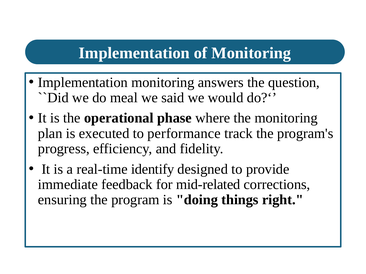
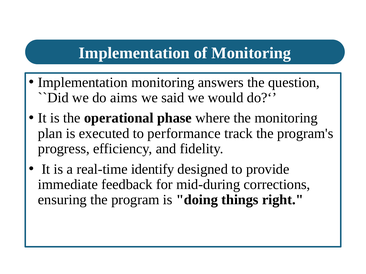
meal: meal -> aims
mid-related: mid-related -> mid-during
